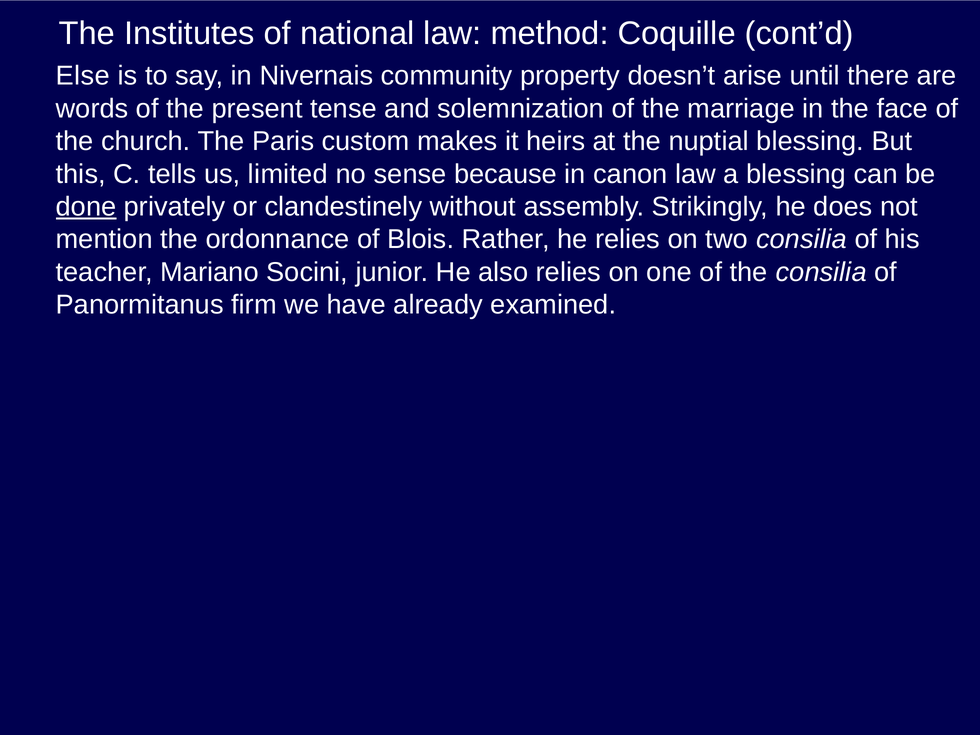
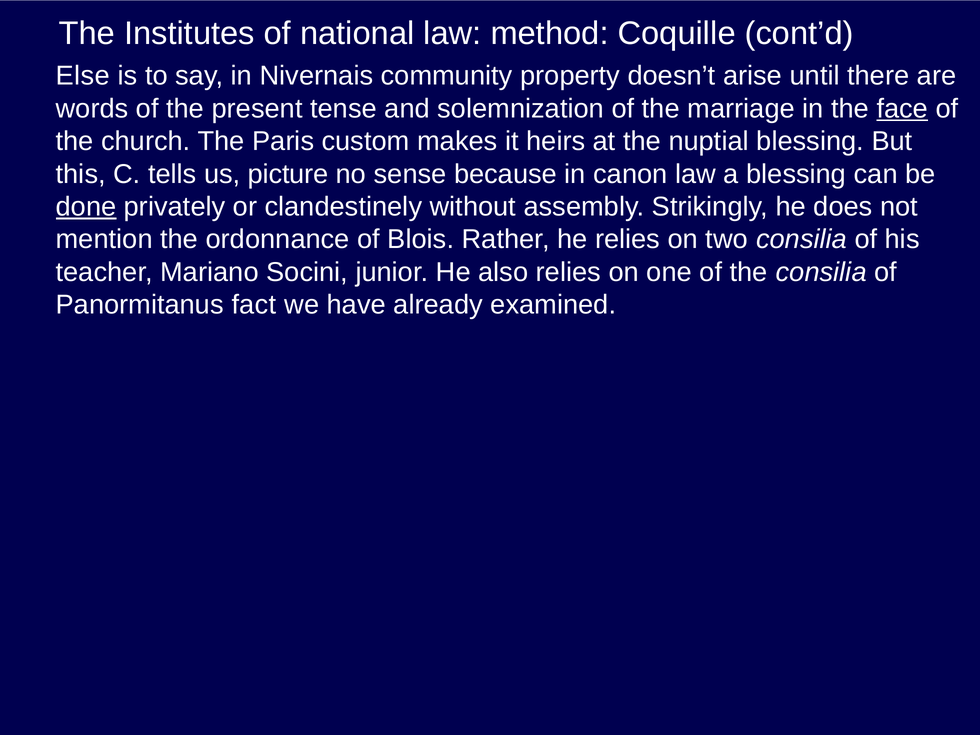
face underline: none -> present
limited: limited -> picture
firm: firm -> fact
